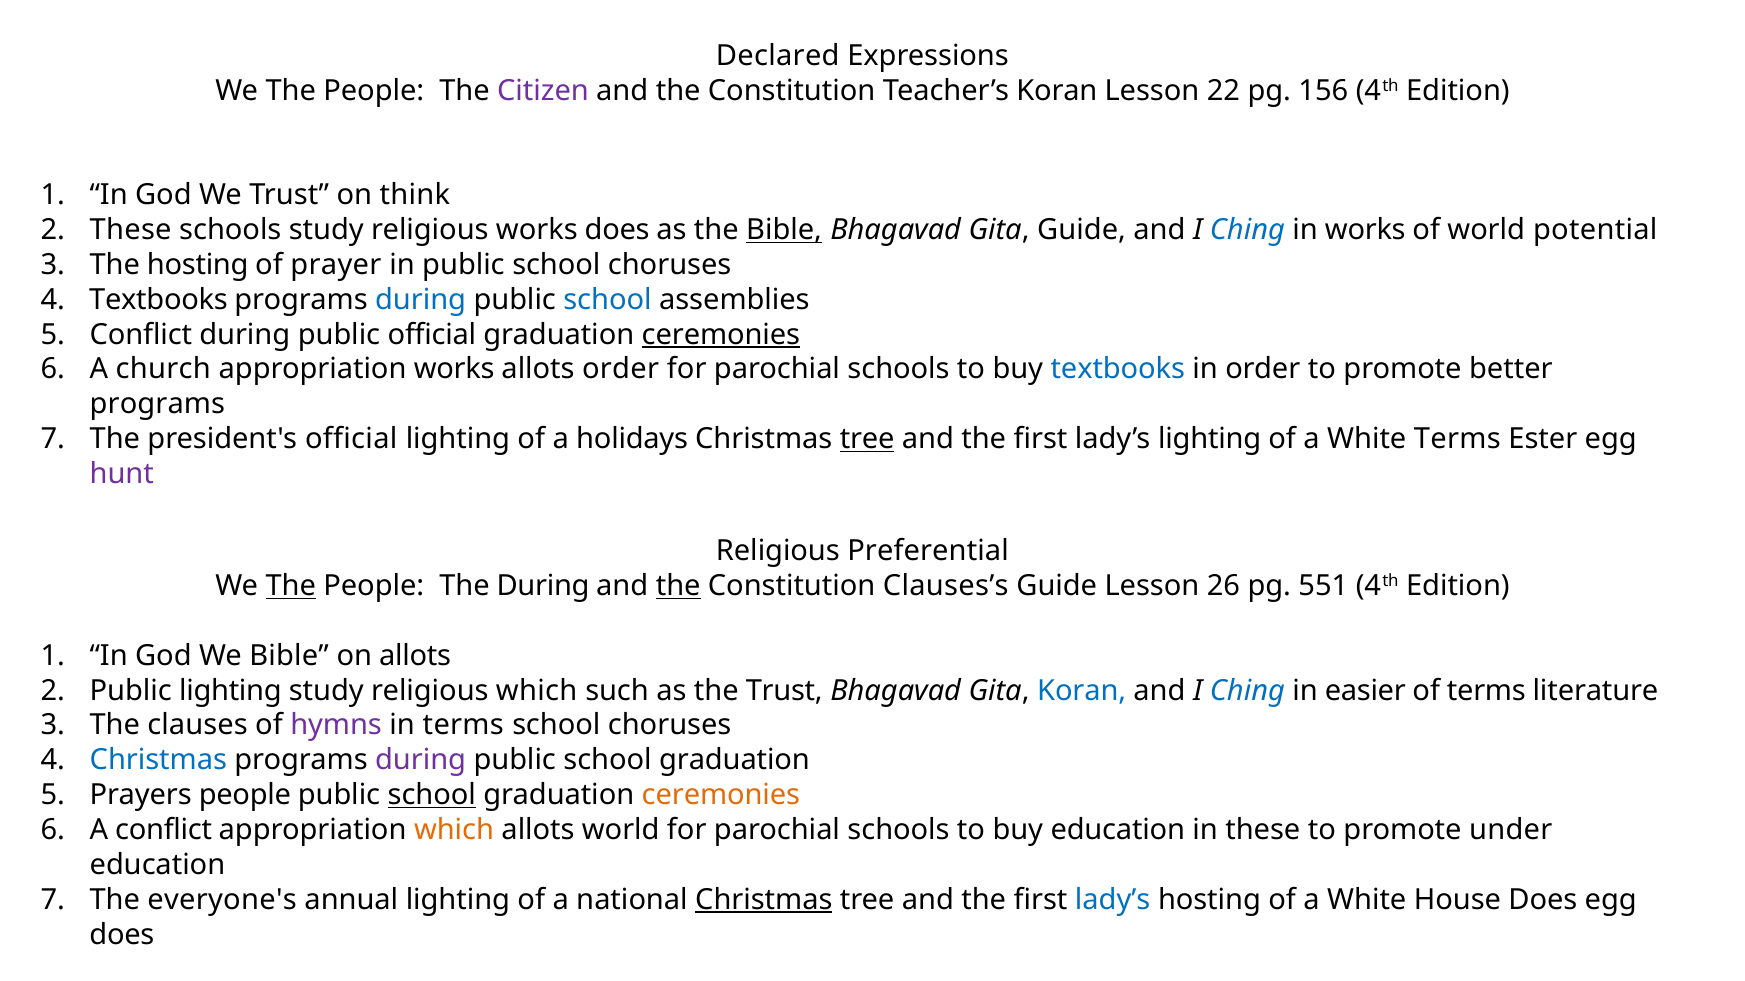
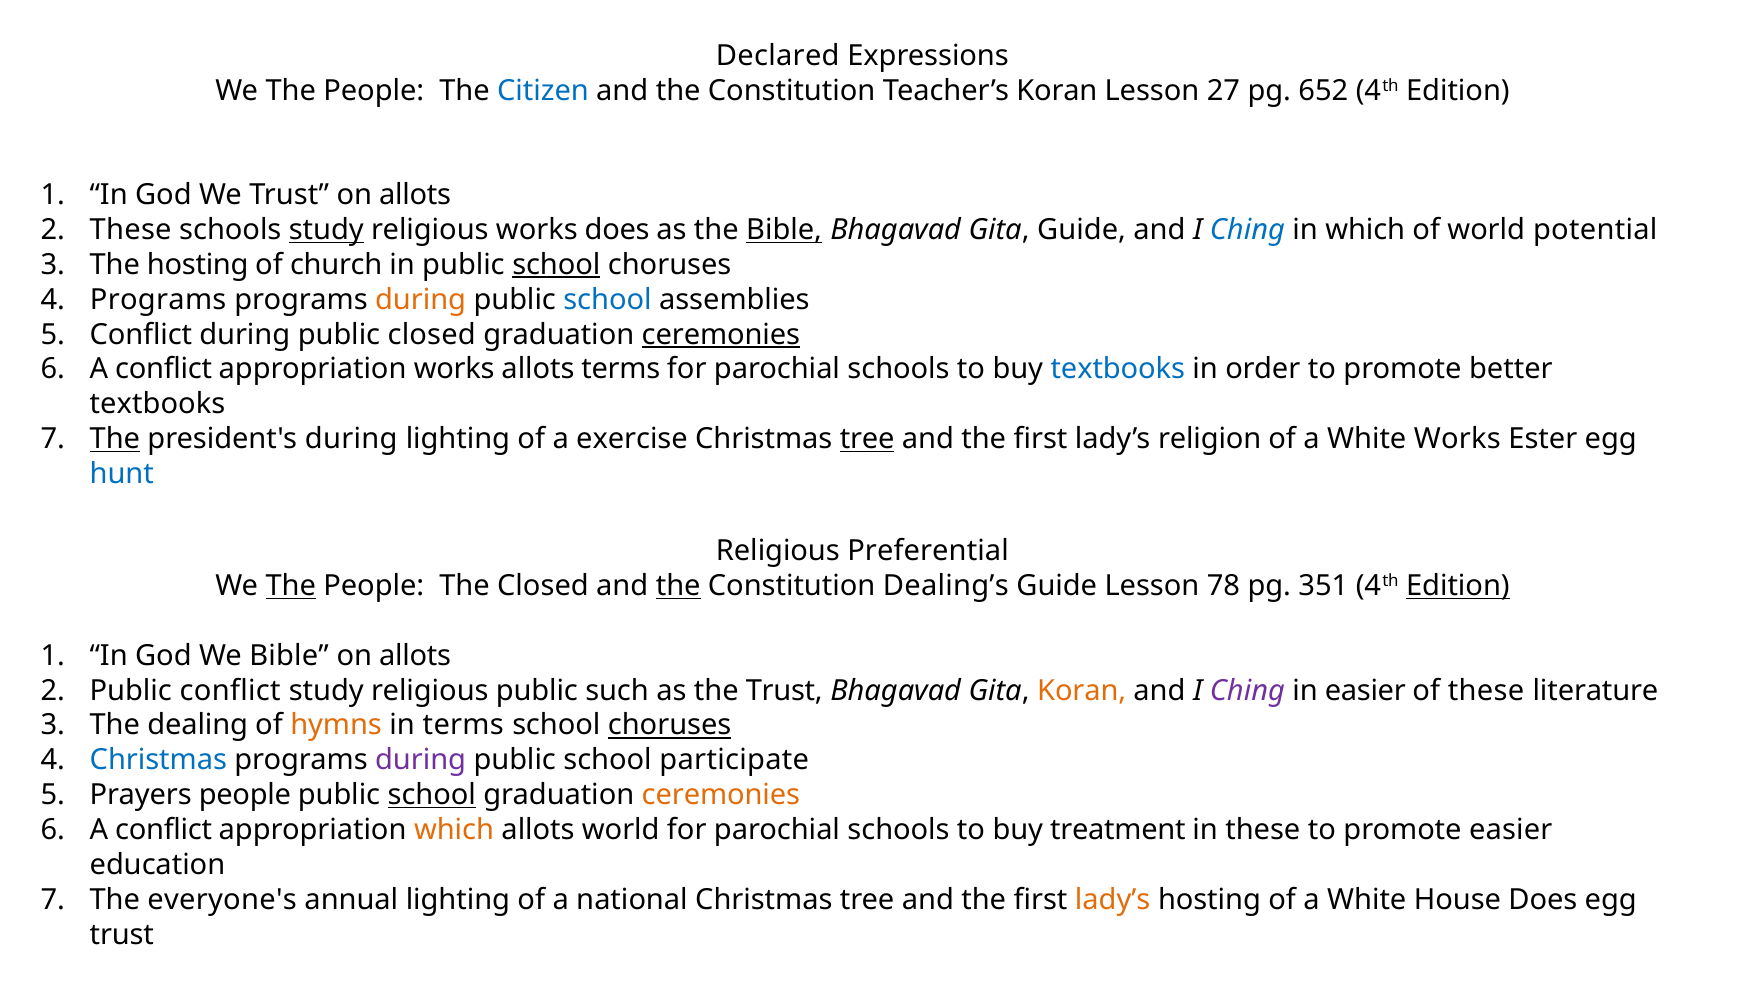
Citizen colour: purple -> blue
22: 22 -> 27
156: 156 -> 652
Trust on think: think -> allots
study at (326, 230) underline: none -> present
in works: works -> which
prayer: prayer -> church
school at (556, 265) underline: none -> present
Textbooks at (158, 300): Textbooks -> Programs
during at (421, 300) colour: blue -> orange
public official: official -> closed
church at (163, 370): church -> conflict
allots order: order -> terms
programs at (157, 404): programs -> textbooks
The at (115, 439) underline: none -> present
president's official: official -> during
holidays: holidays -> exercise
lady’s lighting: lighting -> religion
White Terms: Terms -> Works
hunt colour: purple -> blue
The During: During -> Closed
Clauses’s: Clauses’s -> Dealing’s
26: 26 -> 78
551: 551 -> 351
Edition at (1458, 586) underline: none -> present
Public lighting: lighting -> conflict
religious which: which -> public
Koran at (1082, 691) colour: blue -> orange
Ching at (1247, 691) colour: blue -> purple
of terms: terms -> these
clauses: clauses -> dealing
hymns colour: purple -> orange
choruses at (670, 726) underline: none -> present
graduation at (734, 761): graduation -> participate
buy education: education -> treatment
promote under: under -> easier
Christmas at (764, 900) underline: present -> none
lady’s at (1113, 900) colour: blue -> orange
does at (122, 935): does -> trust
